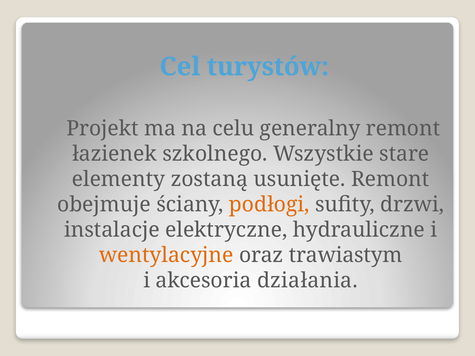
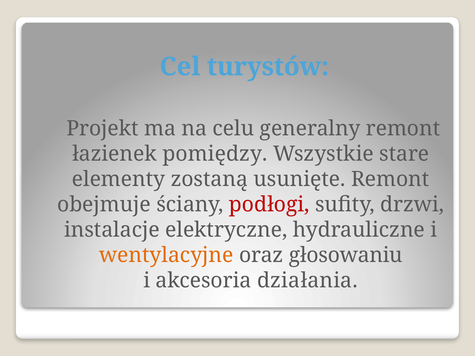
szkolnego: szkolnego -> pomiędzy
podłogi colour: orange -> red
trawiastym: trawiastym -> głosowaniu
